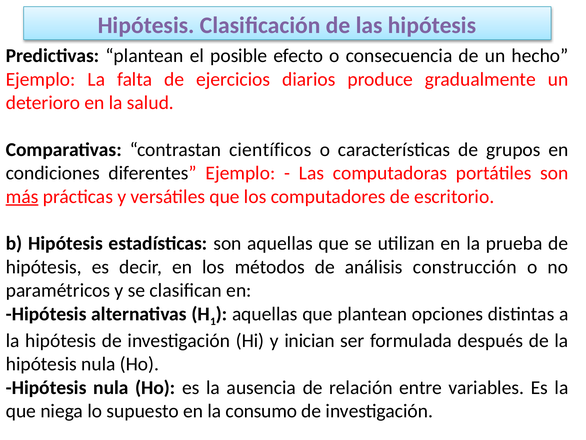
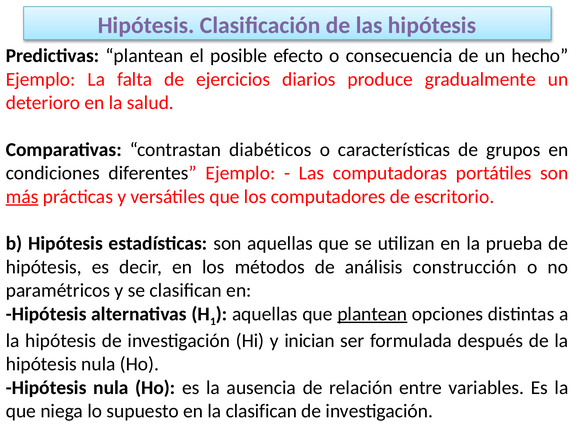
científicos: científicos -> diabéticos
plantean at (372, 314) underline: none -> present
la consumo: consumo -> clasifican
